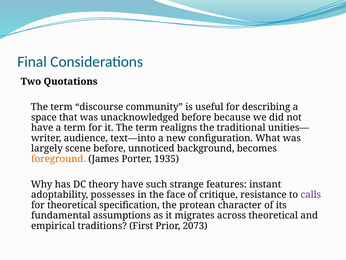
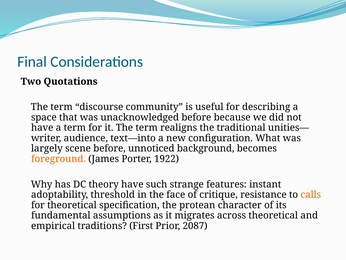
1935: 1935 -> 1922
possesses: possesses -> threshold
calls colour: purple -> orange
2073: 2073 -> 2087
